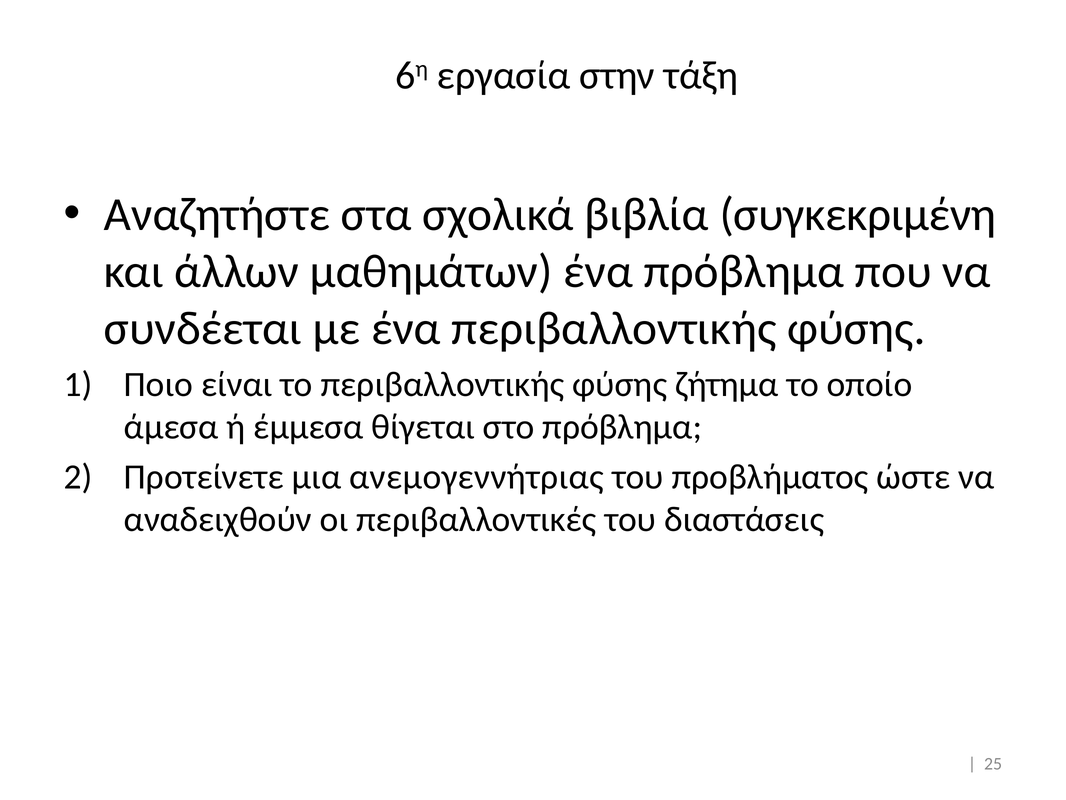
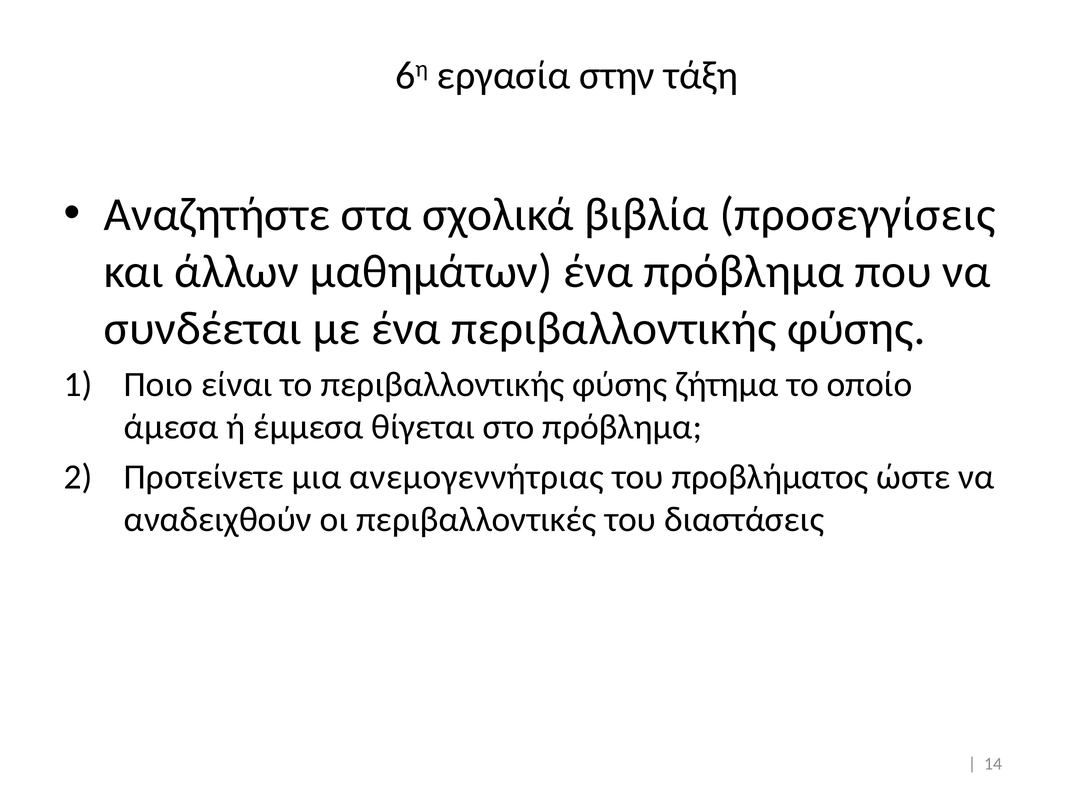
συγκεκριμένη: συγκεκριμένη -> προσεγγίσεις
25: 25 -> 14
